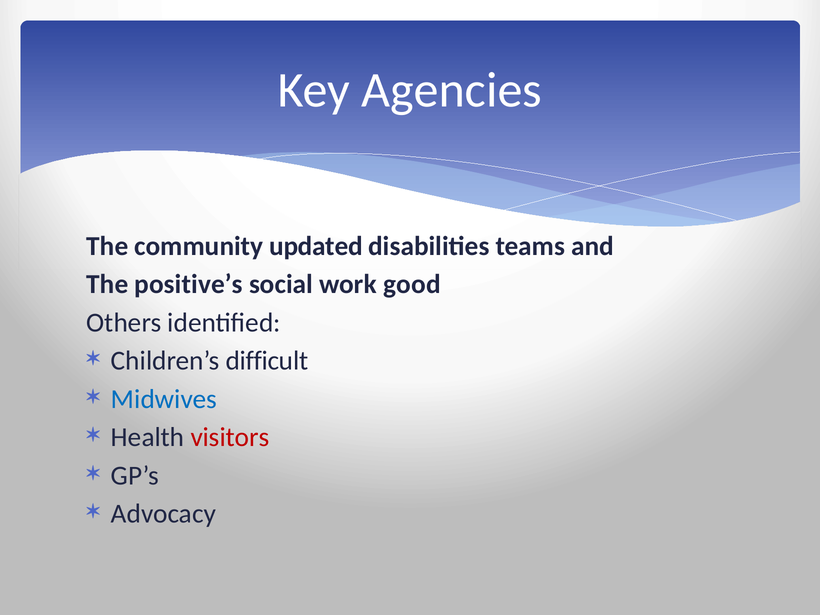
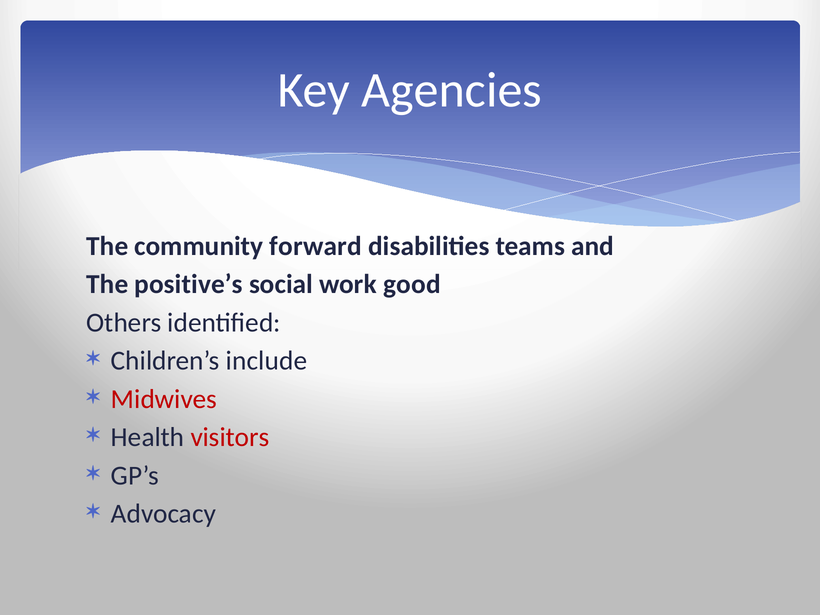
updated: updated -> forward
difficult: difficult -> include
Midwives colour: blue -> red
